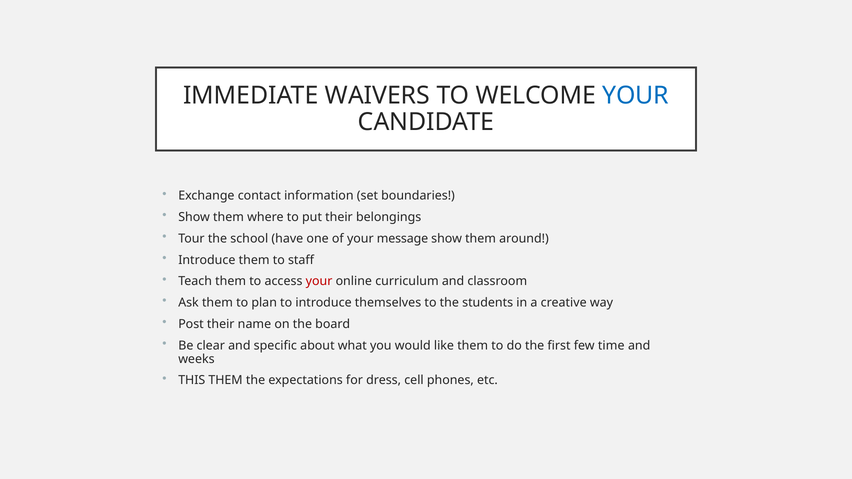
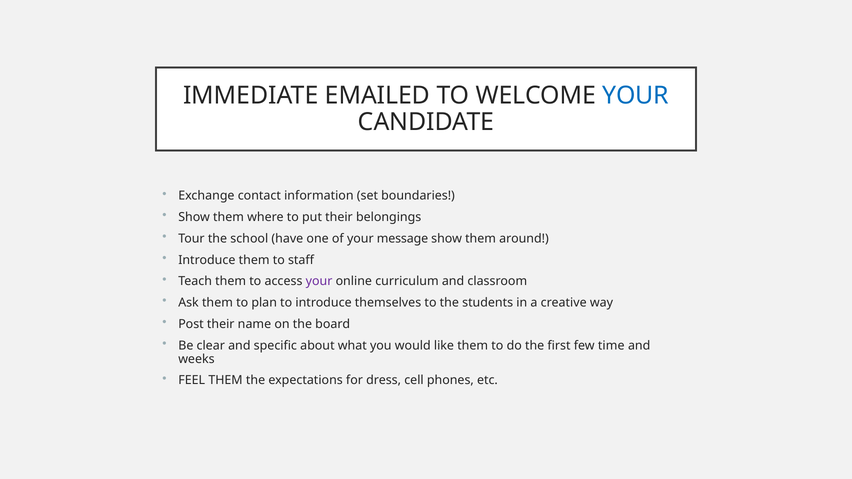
WAIVERS: WAIVERS -> EMAILED
your at (319, 282) colour: red -> purple
THIS: THIS -> FEEL
